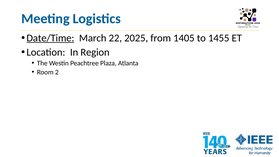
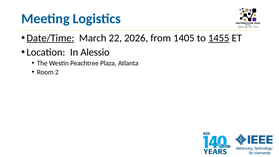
2025: 2025 -> 2026
1455 underline: none -> present
Region: Region -> Alessio
